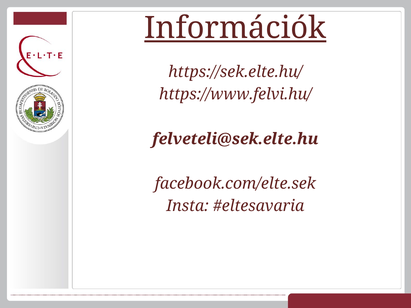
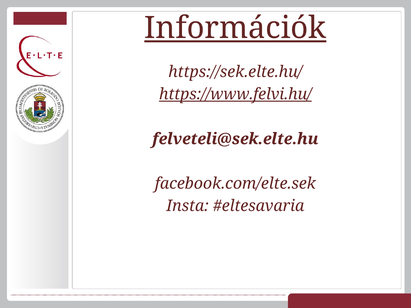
https://www.felvi.hu/ underline: none -> present
